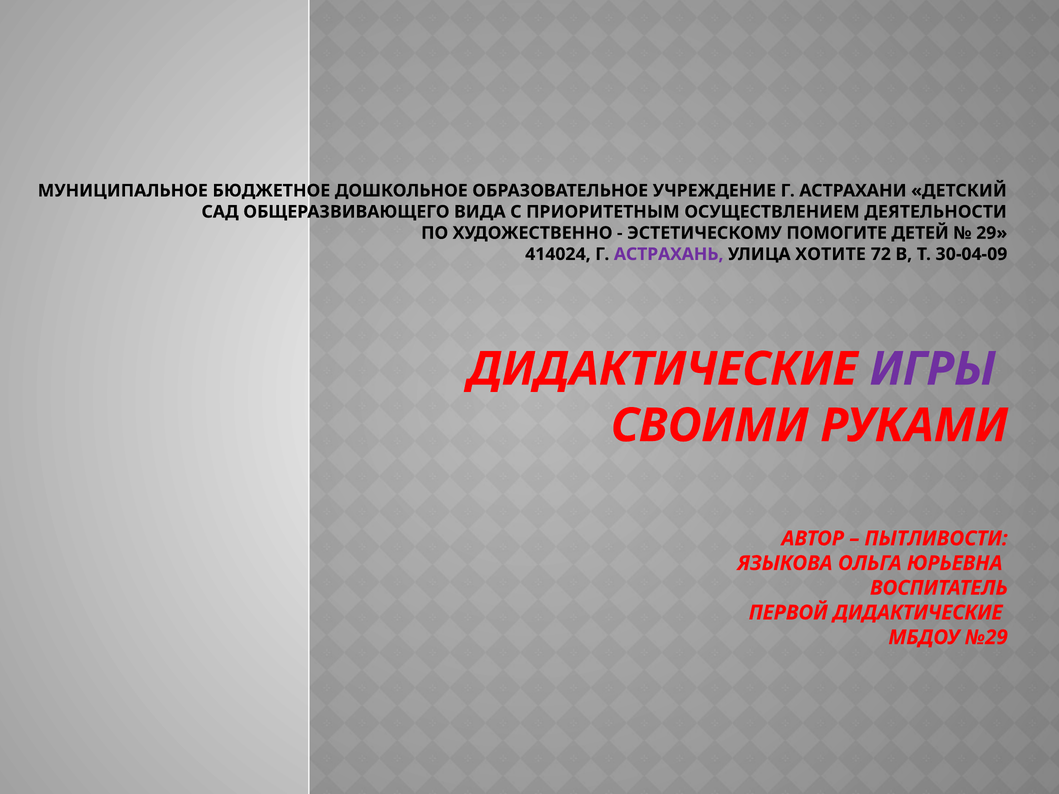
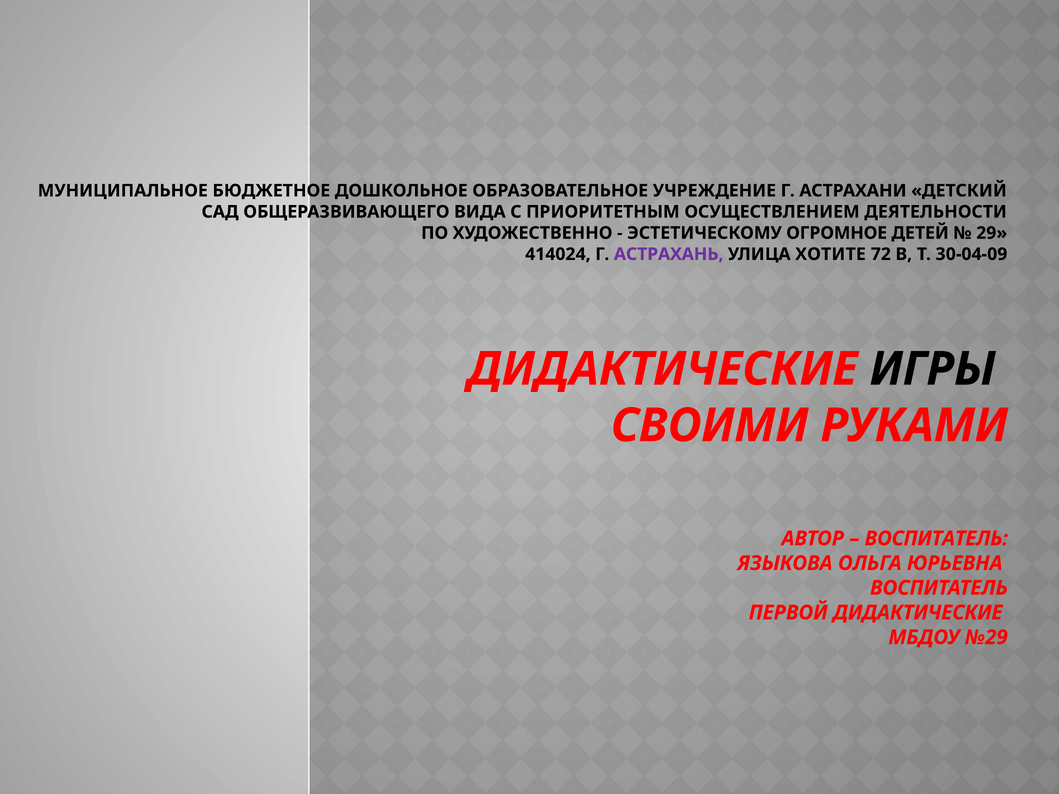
ПОМОГИТЕ: ПОМОГИТЕ -> ОГРОМНОЕ
ИГРЫ colour: purple -> black
ПЫТЛИВОСТИ at (936, 539): ПЫТЛИВОСТИ -> ВОСПИТАТЕЛЬ
